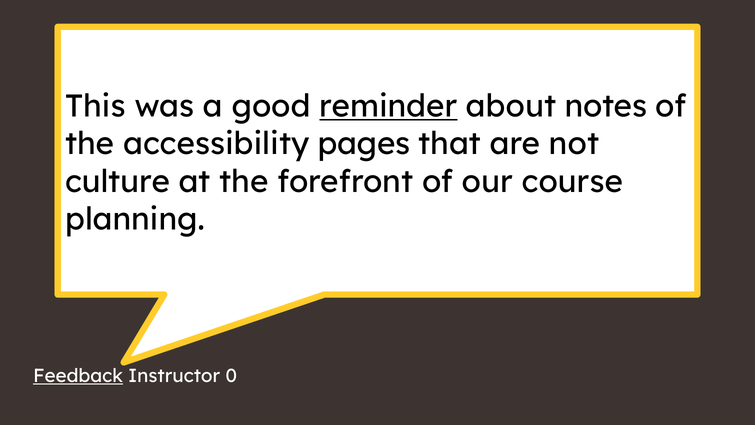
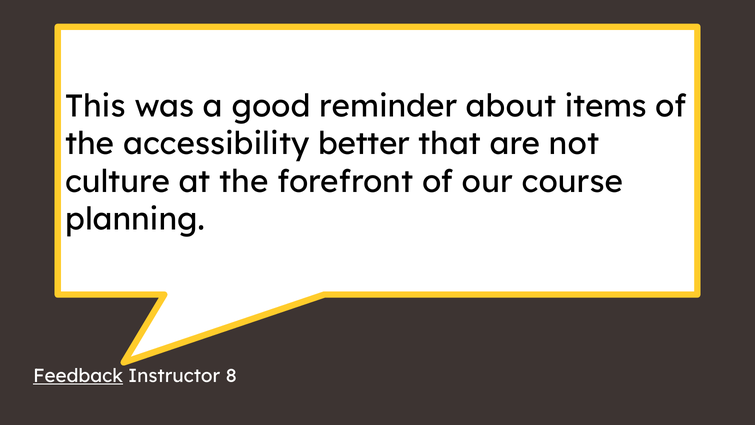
reminder underline: present -> none
notes: notes -> items
pages: pages -> better
0: 0 -> 8
